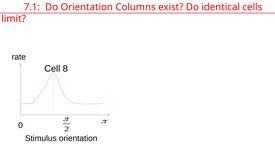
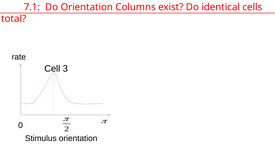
limit: limit -> total
8: 8 -> 3
